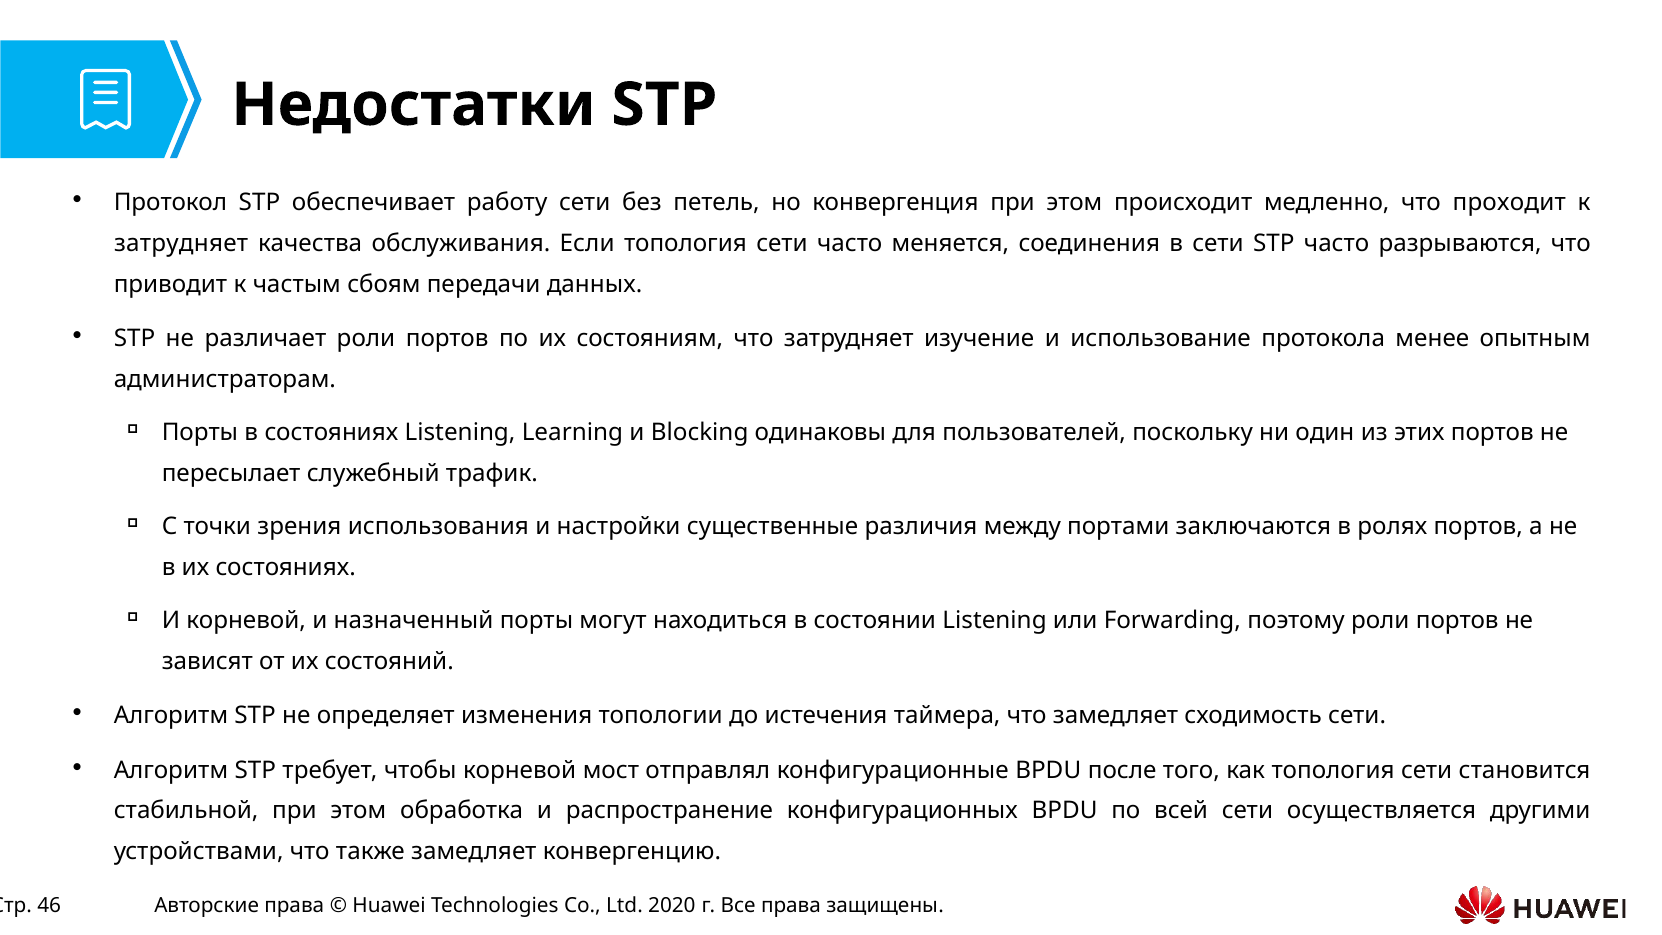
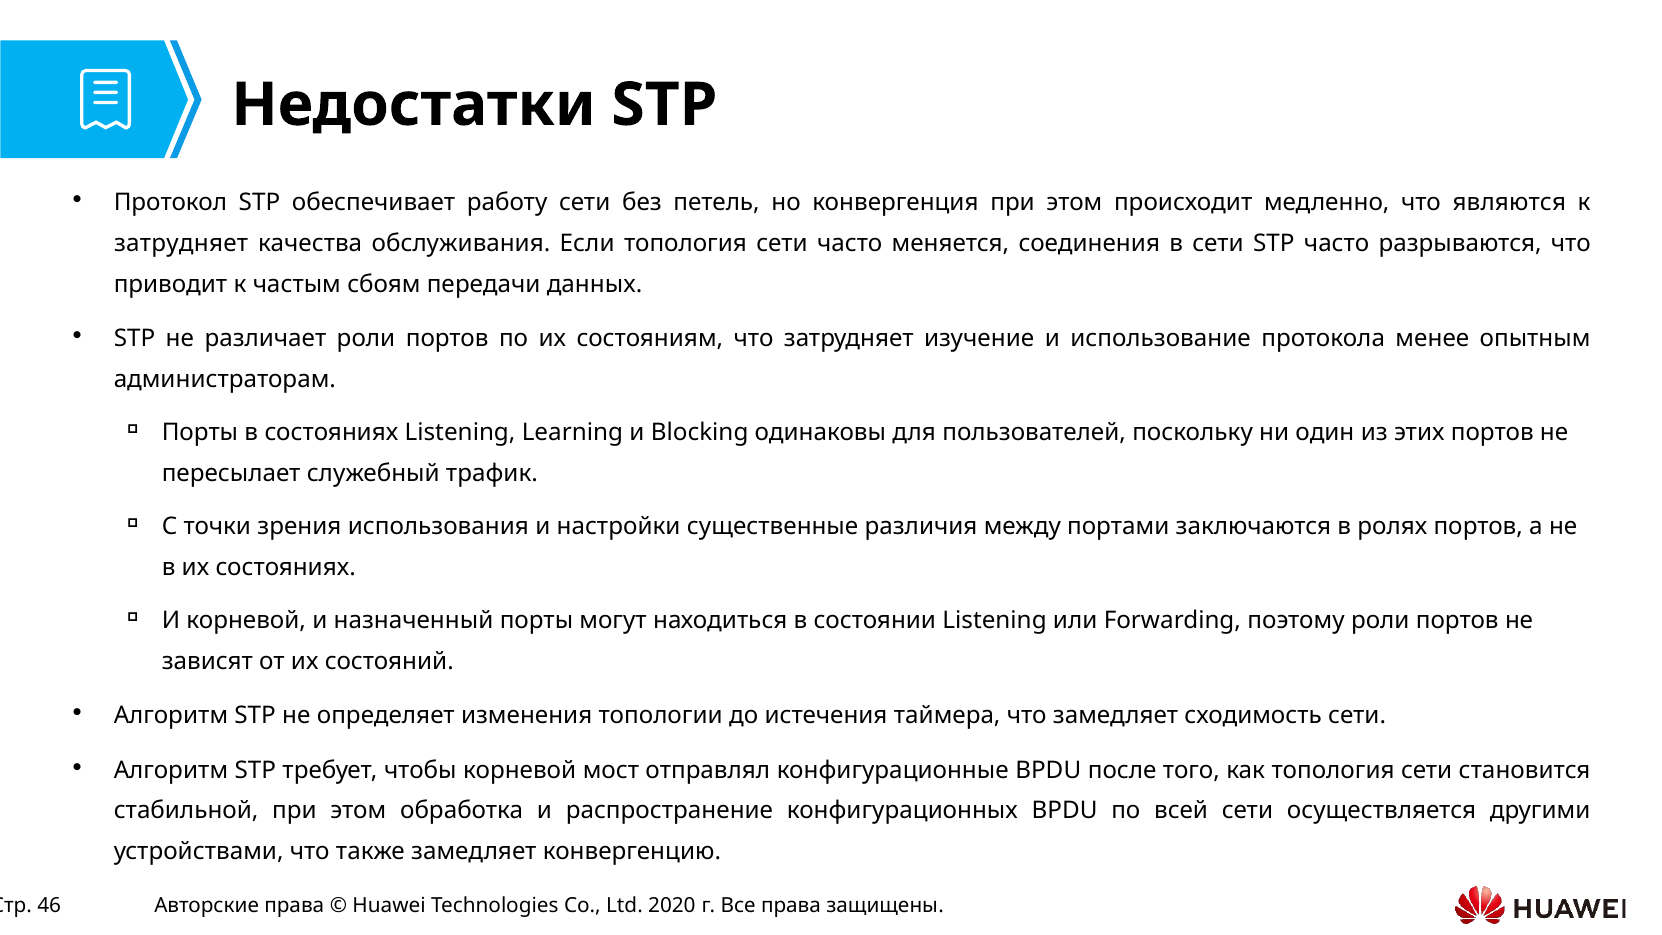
проходит: проходит -> являются
